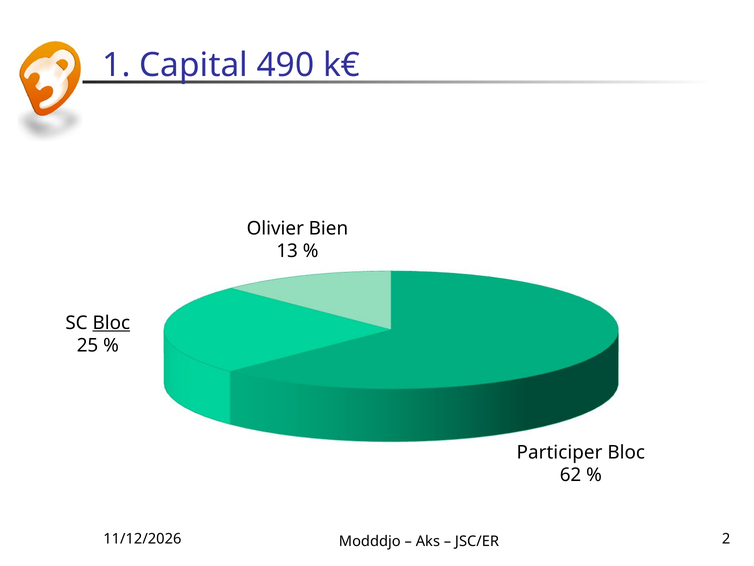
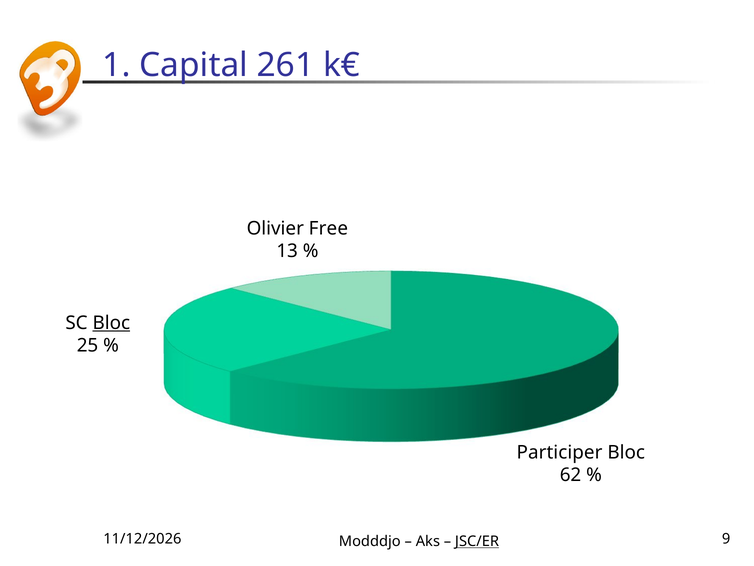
490: 490 -> 261
Bien: Bien -> Free
2: 2 -> 9
JSC/ER underline: none -> present
